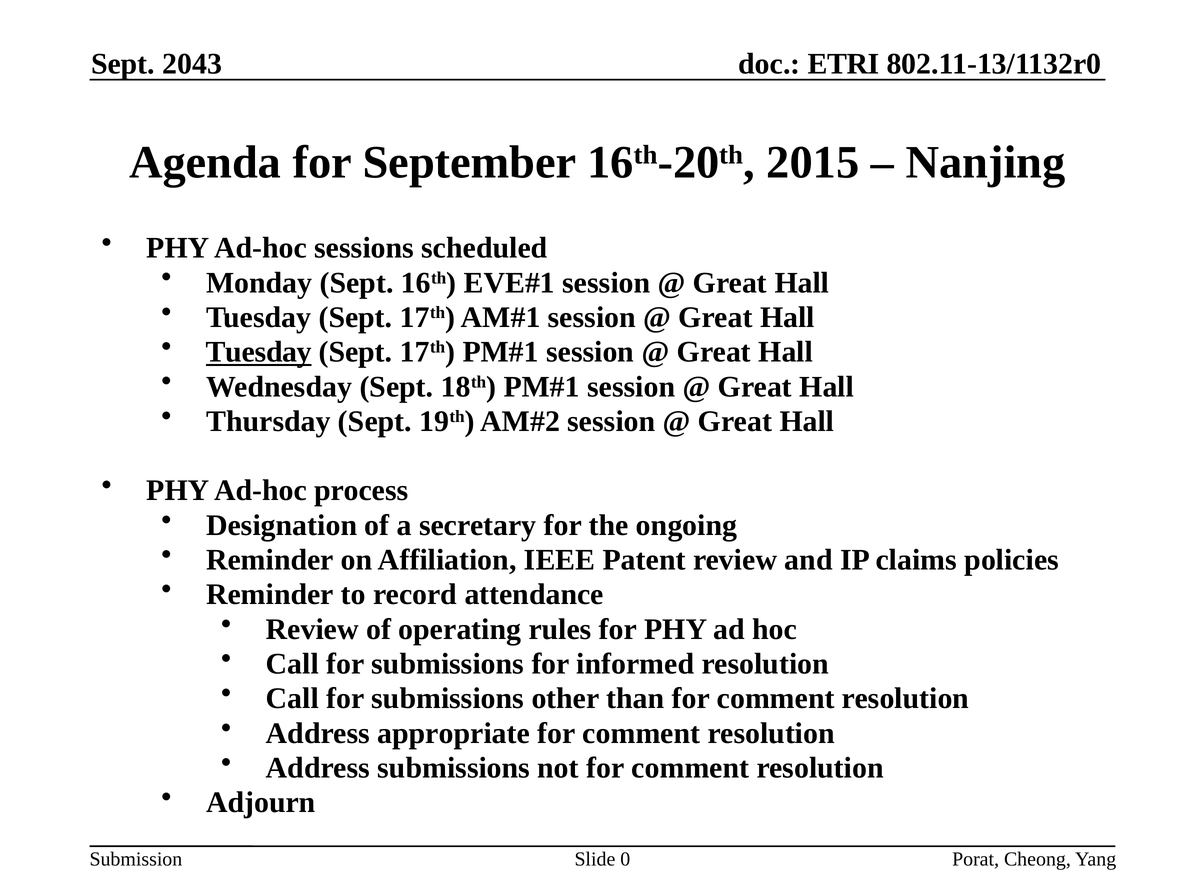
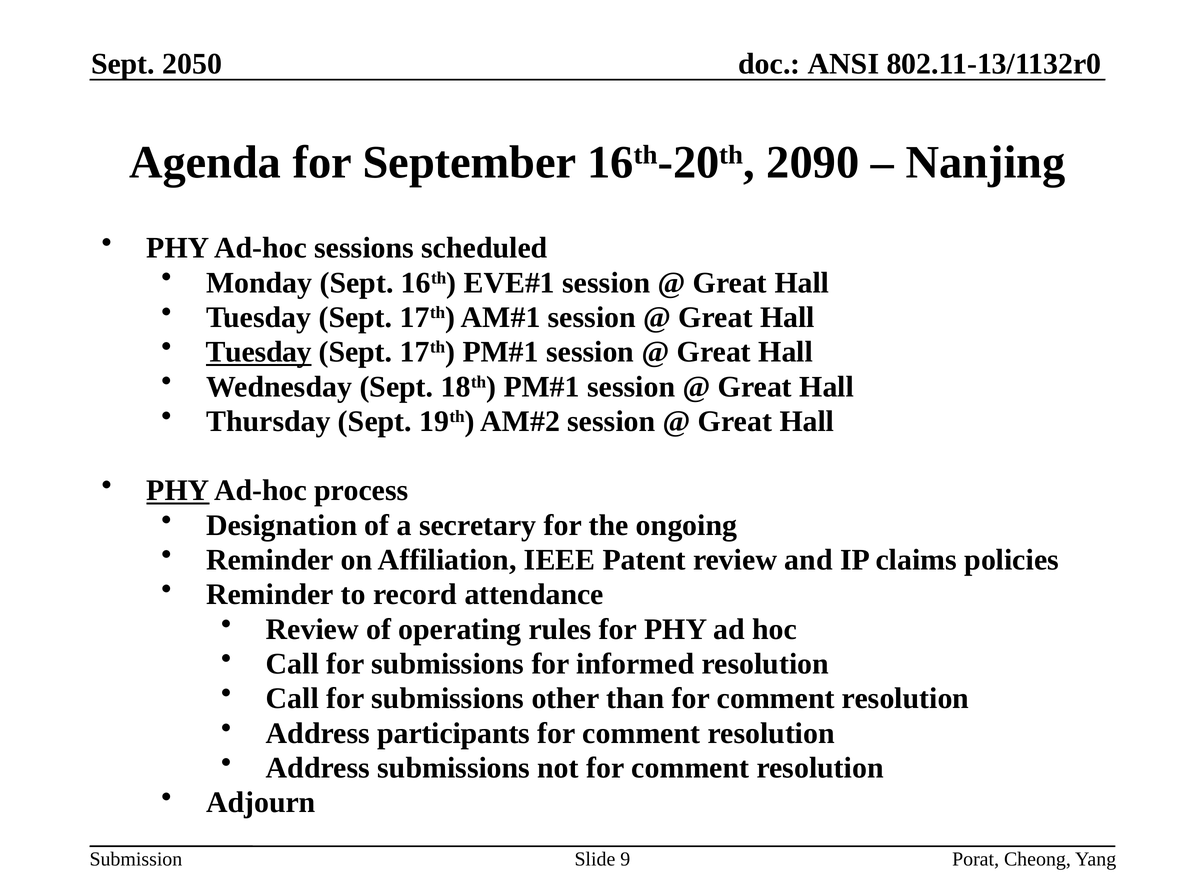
2043: 2043 -> 2050
ETRI: ETRI -> ANSI
2015: 2015 -> 2090
PHY at (178, 491) underline: none -> present
appropriate: appropriate -> participants
0: 0 -> 9
